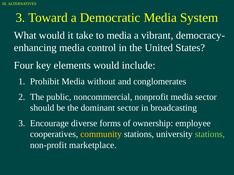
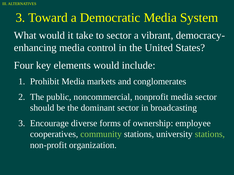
to media: media -> sector
without: without -> markets
community colour: yellow -> light green
marketplace: marketplace -> organization
